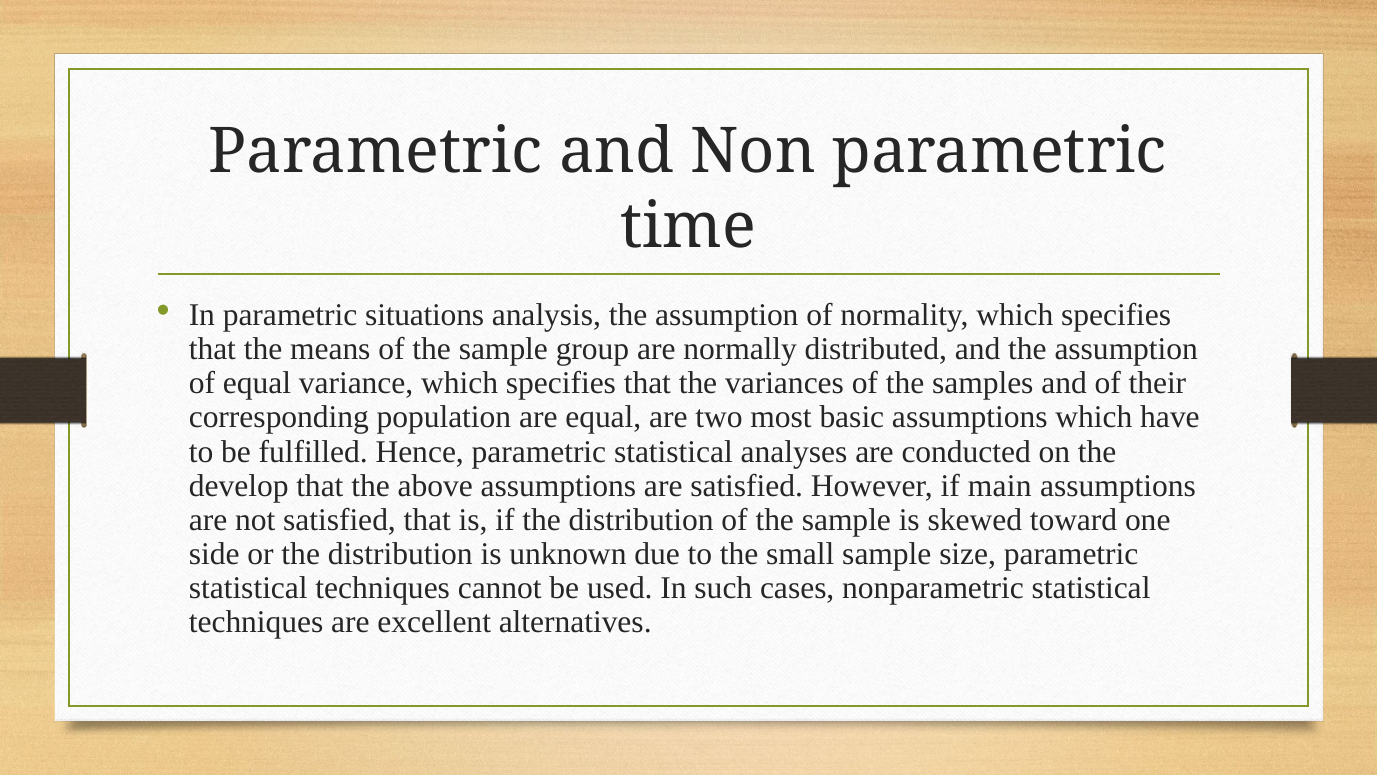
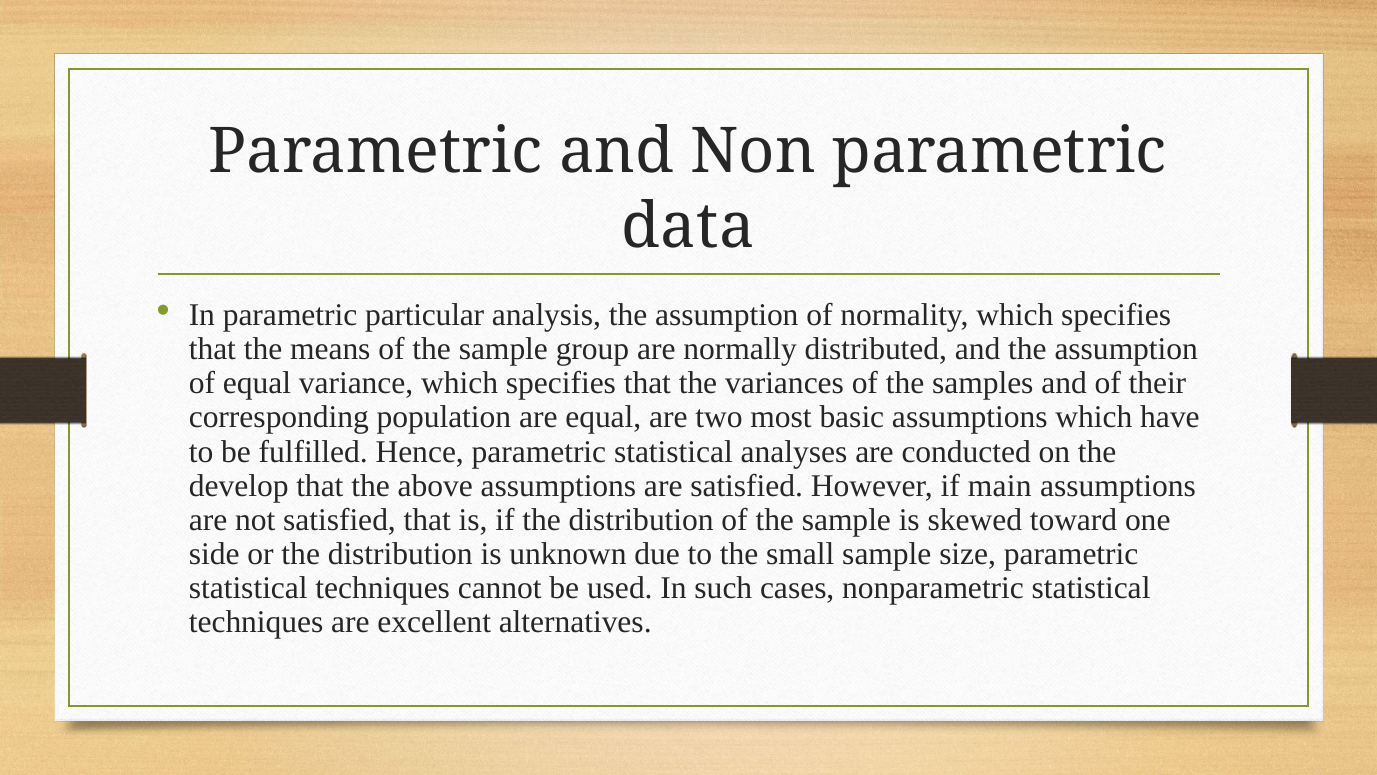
time: time -> data
situations: situations -> particular
